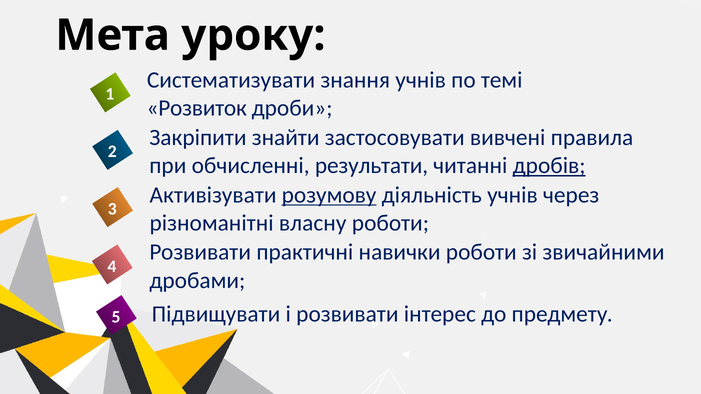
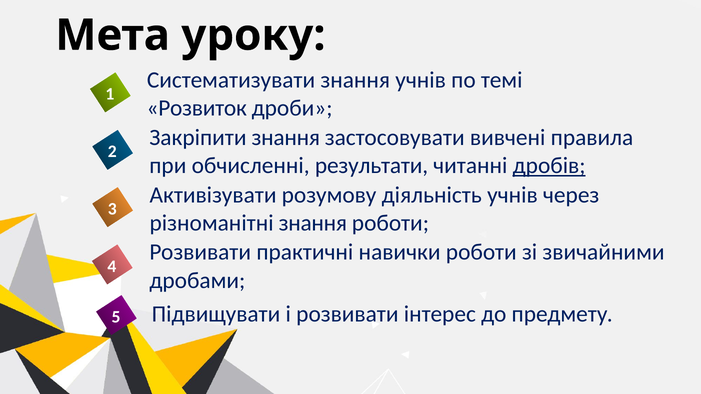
Закріпити знайти: знайти -> знання
розумову underline: present -> none
різноманітні власну: власну -> знання
